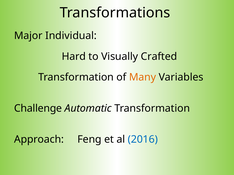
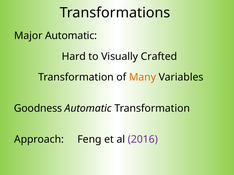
Major Individual: Individual -> Automatic
Challenge: Challenge -> Goodness
2016 colour: blue -> purple
